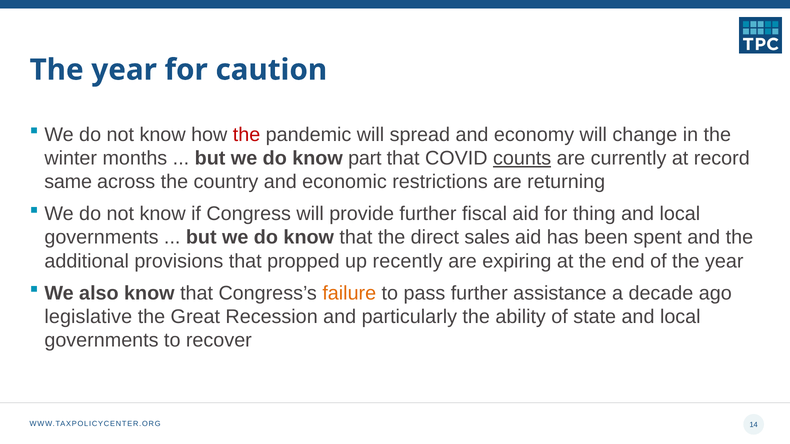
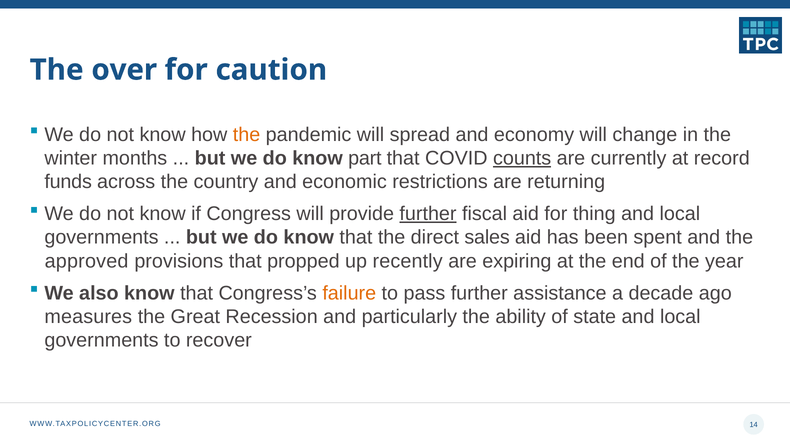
year at (124, 70): year -> over
the at (247, 135) colour: red -> orange
same: same -> funds
further at (428, 214) underline: none -> present
additional: additional -> approved
legislative: legislative -> measures
